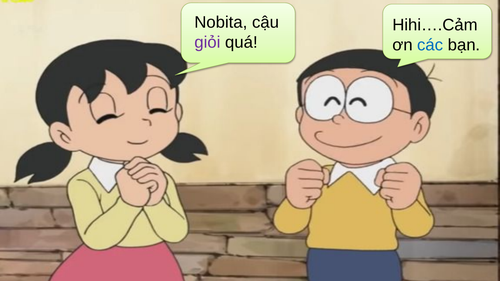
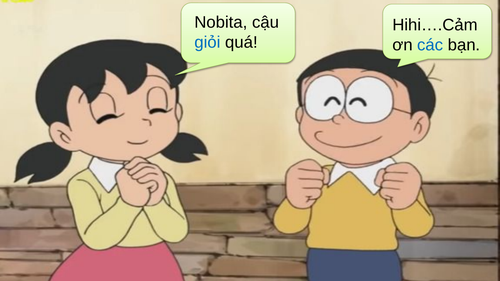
giỏi colour: purple -> blue
